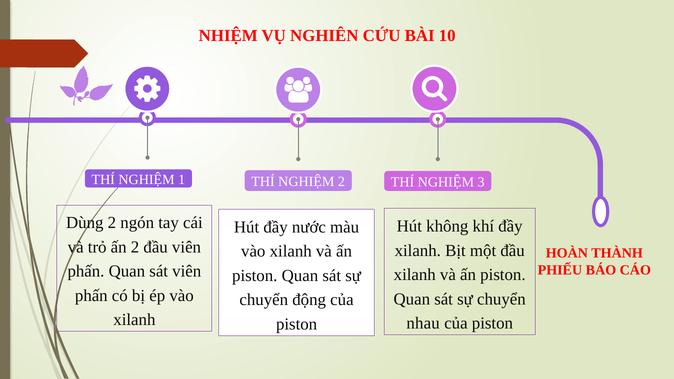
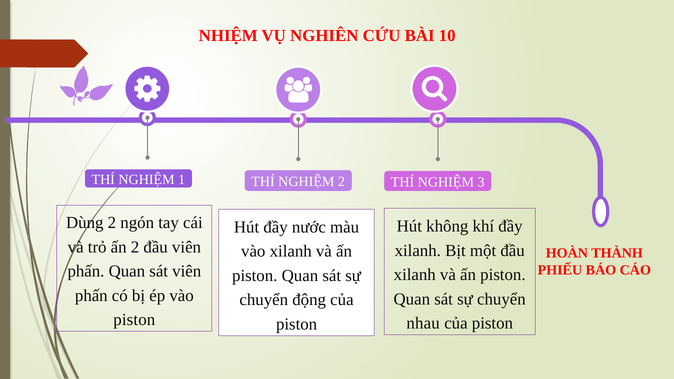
xilanh at (134, 320): xilanh -> piston
